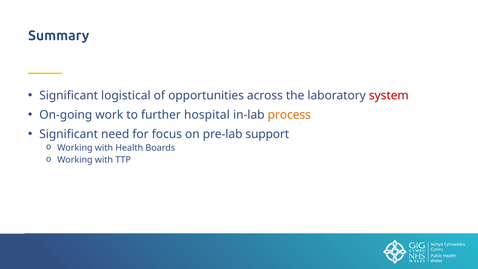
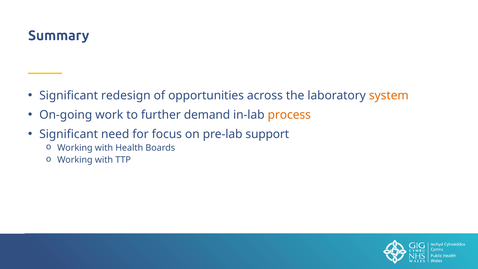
logistical: logistical -> redesign
system colour: red -> orange
hospital: hospital -> demand
